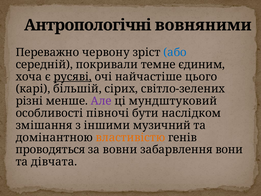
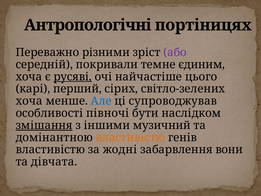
вовняними: вовняними -> портіницях
червону: червону -> різними
або colour: blue -> purple
більшій: більшій -> перший
різні at (29, 101): різні -> хоча
Але colour: purple -> blue
мундштуковий: мундштуковий -> супроводжував
змішання underline: none -> present
проводяться at (50, 149): проводяться -> властивістю
вовни: вовни -> жодні
